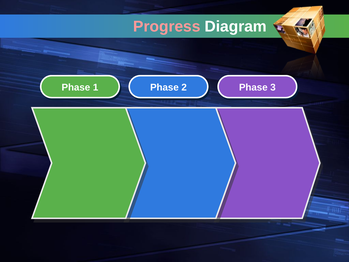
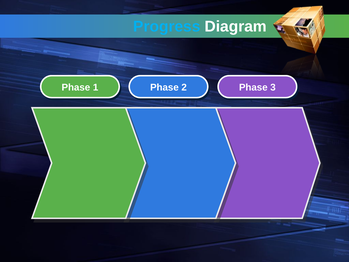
Progress colour: pink -> light blue
